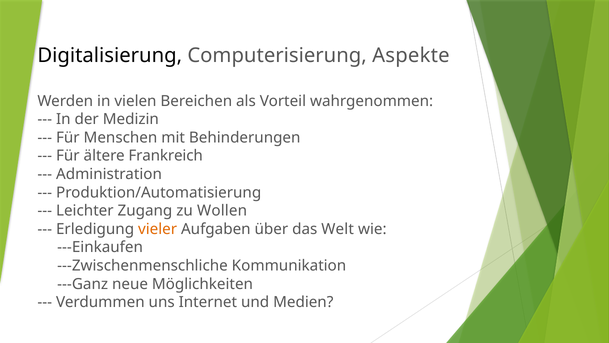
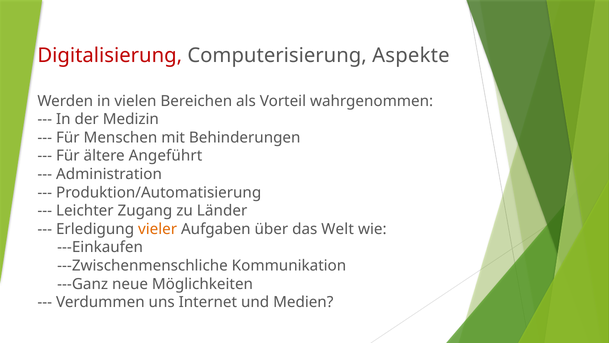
Digitalisierung colour: black -> red
Frankreich: Frankreich -> Angeführt
Wollen: Wollen -> Länder
